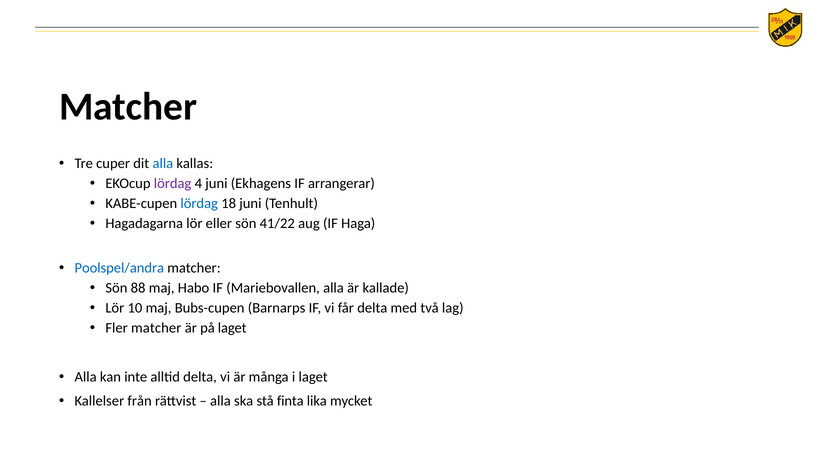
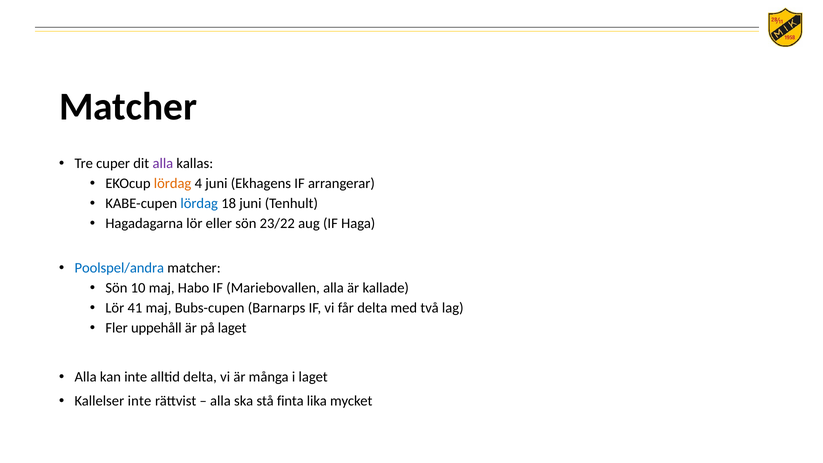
alla at (163, 164) colour: blue -> purple
lördag at (173, 184) colour: purple -> orange
41/22: 41/22 -> 23/22
88: 88 -> 10
10: 10 -> 41
Fler matcher: matcher -> uppehåll
Kallelser från: från -> inte
